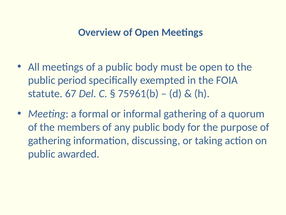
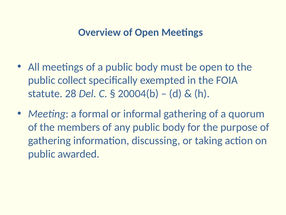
period: period -> collect
67: 67 -> 28
75961(b: 75961(b -> 20004(b
